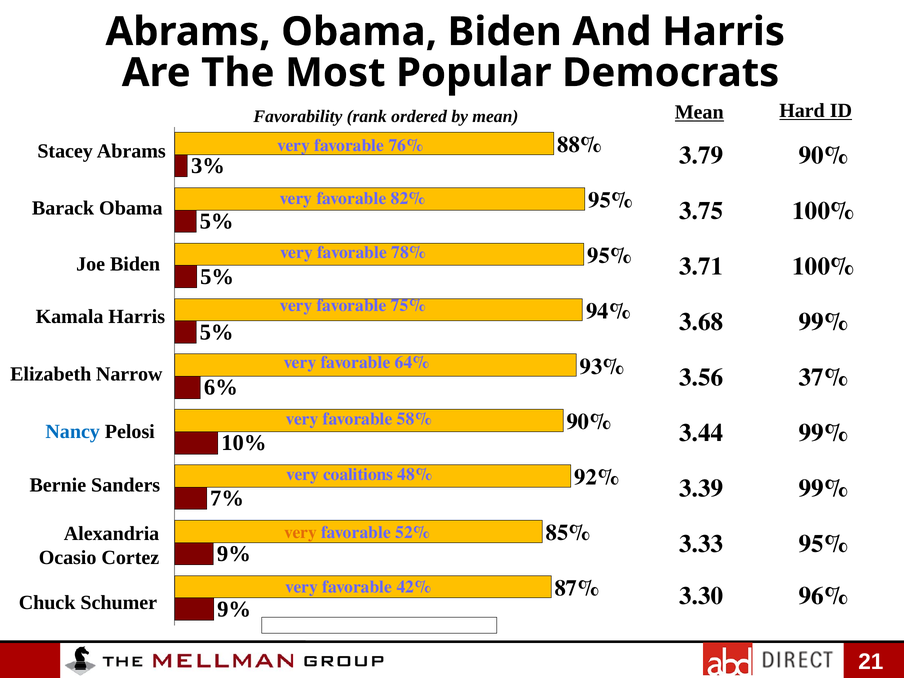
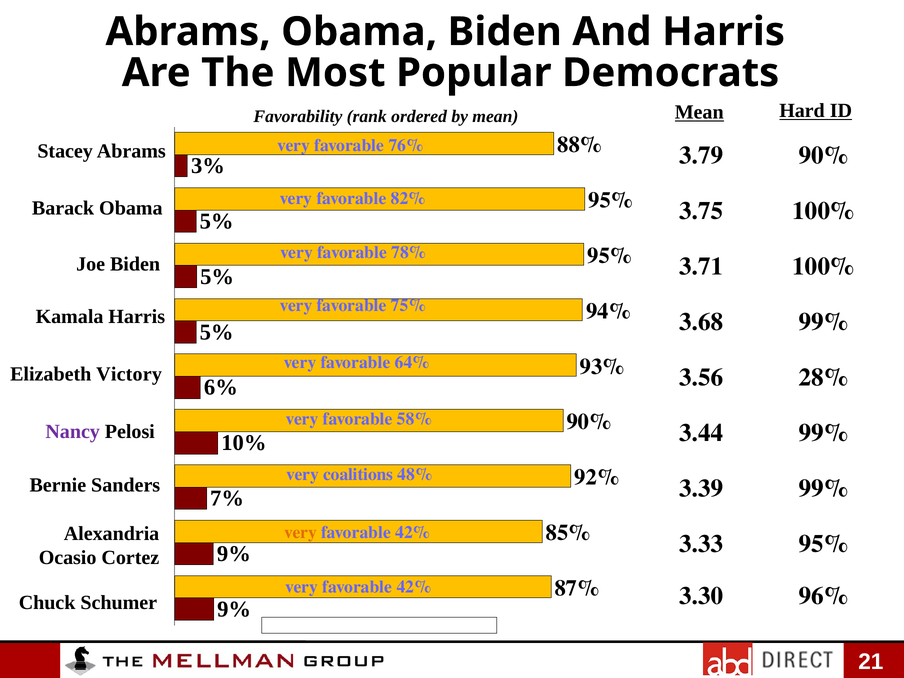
Narrow: Narrow -> Victory
37%: 37% -> 28%
Nancy colour: blue -> purple
52% at (413, 532): 52% -> 42%
